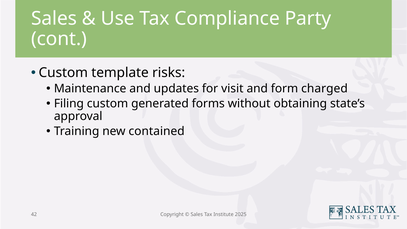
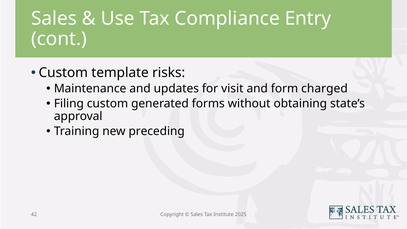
Party: Party -> Entry
contained: contained -> preceding
